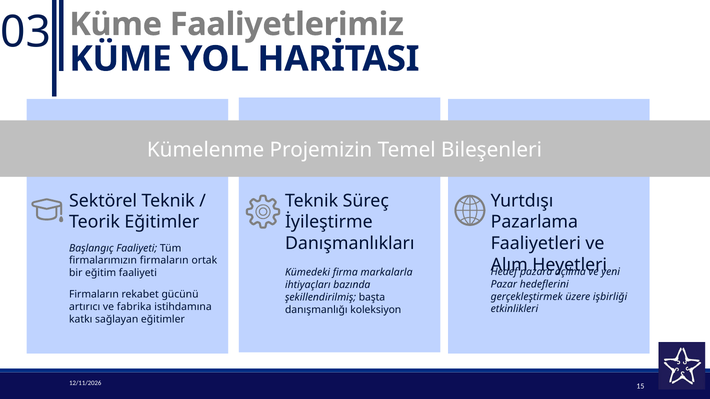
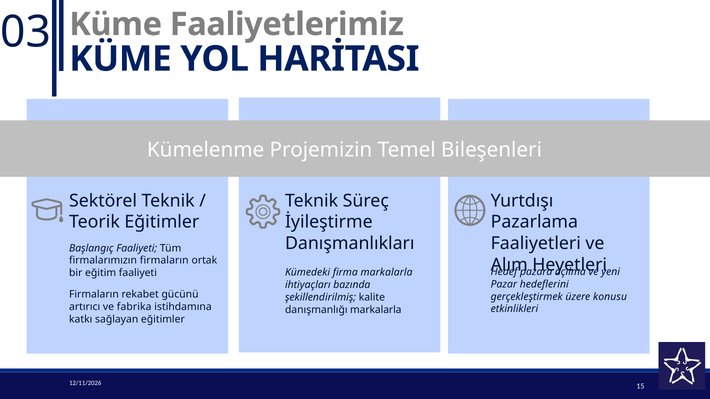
işbirliği: işbirliği -> konusu
başta: başta -> kalite
danışmanlığı koleksiyon: koleksiyon -> markalarla
